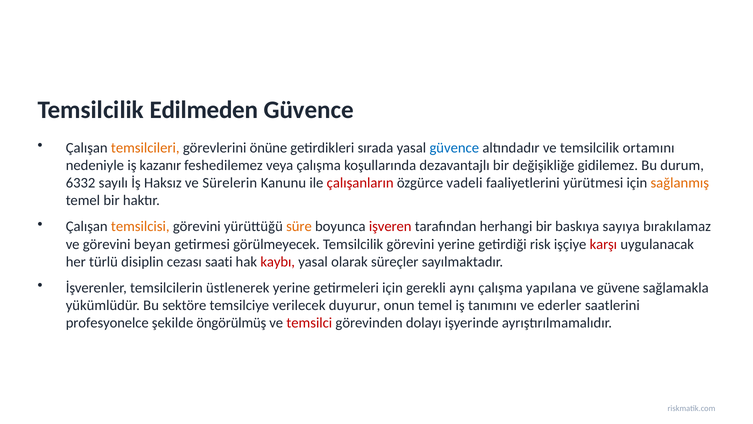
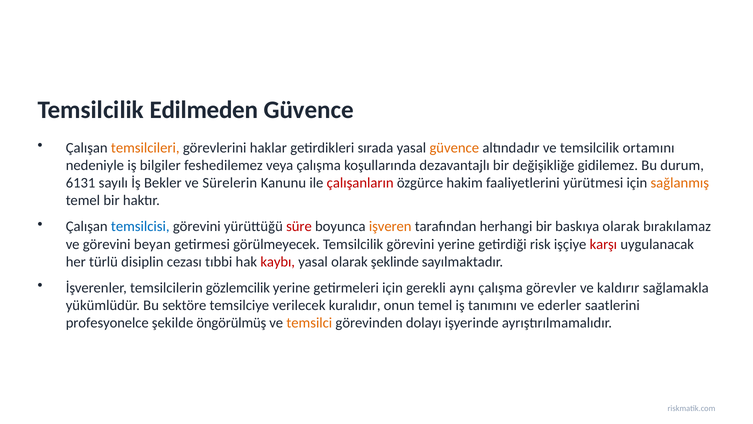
önüne: önüne -> haklar
güvence at (454, 148) colour: blue -> orange
kazanır: kazanır -> bilgiler
6332: 6332 -> 6131
Haksız: Haksız -> Bekler
vadeli: vadeli -> hakim
temsilcisi colour: orange -> blue
süre colour: orange -> red
işveren colour: red -> orange
baskıya sayıya: sayıya -> olarak
saati: saati -> tıbbi
süreçler: süreçler -> şeklinde
üstlenerek: üstlenerek -> gözlemcilik
yapılana: yapılana -> görevler
güvene: güvene -> kaldırır
duyurur: duyurur -> kuralıdır
temsilci colour: red -> orange
